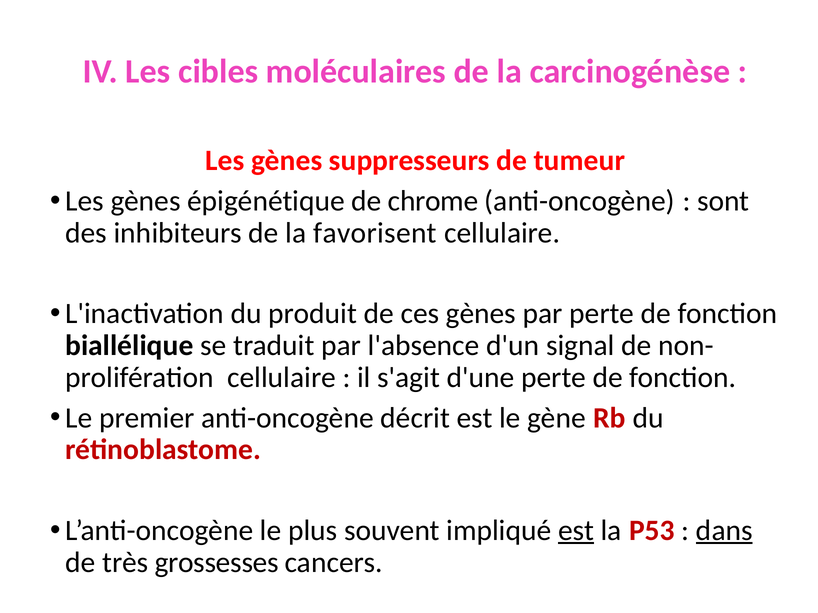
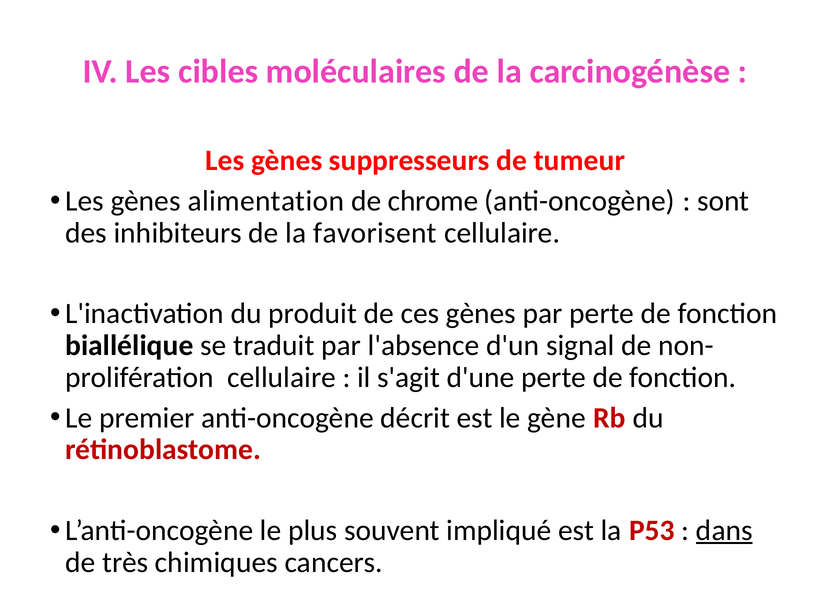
épigénétique: épigénétique -> alimentation
est at (576, 531) underline: present -> none
grossesses: grossesses -> chimiques
